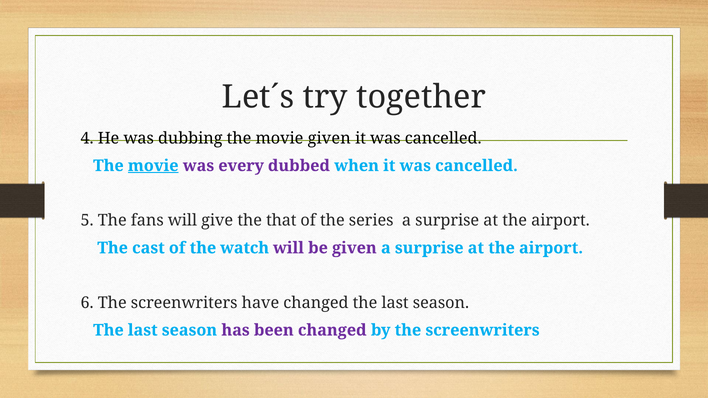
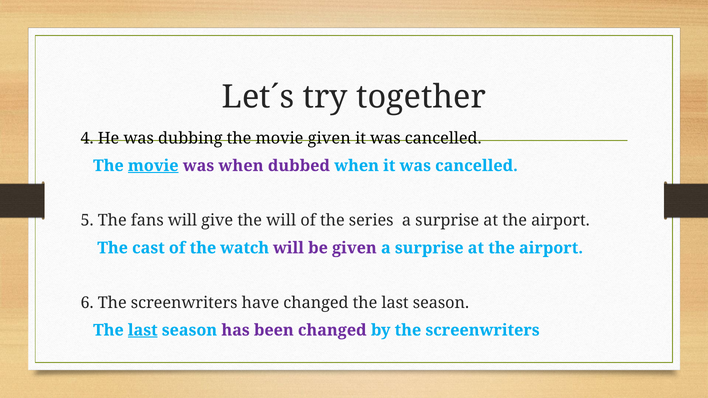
was every: every -> when
the that: that -> will
last at (143, 330) underline: none -> present
